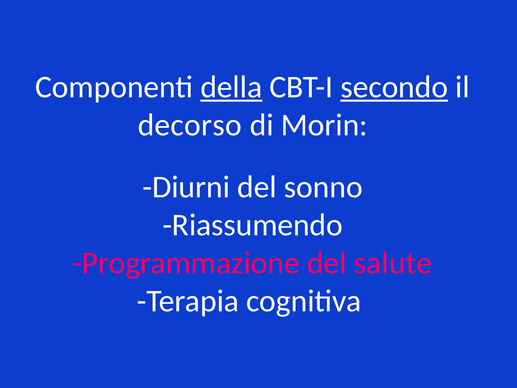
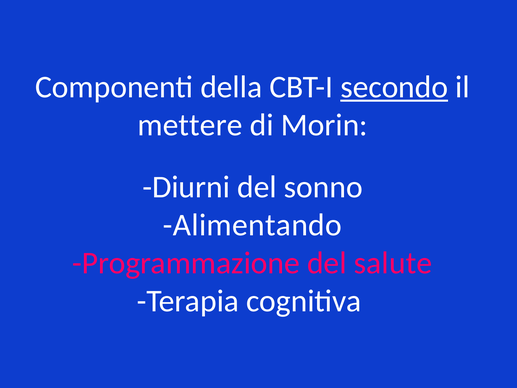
della underline: present -> none
decorso: decorso -> mettere
Riassumendo: Riassumendo -> Alimentando
